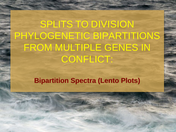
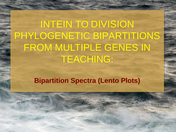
SPLITS: SPLITS -> INTEIN
CONFLICT: CONFLICT -> TEACHING
